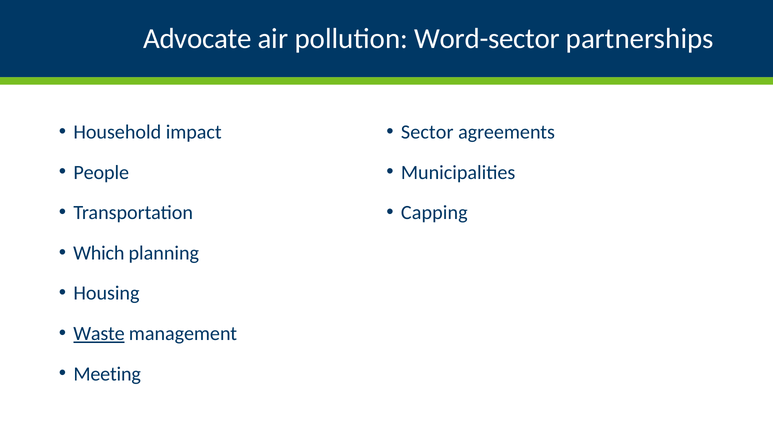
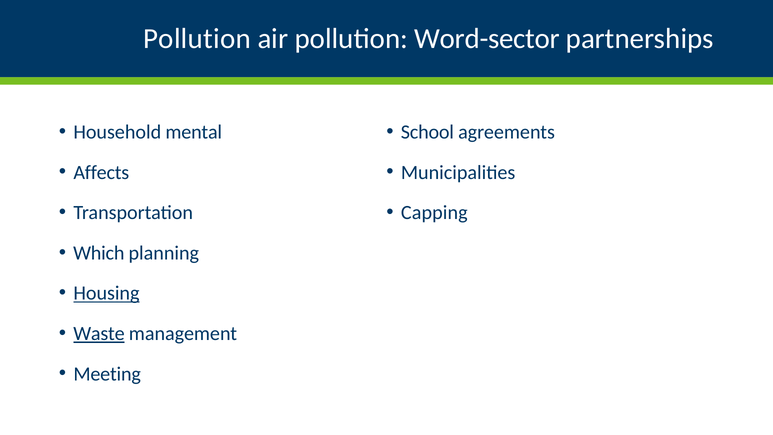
Advocate at (197, 38): Advocate -> Pollution
impact: impact -> mental
Sector: Sector -> School
People: People -> Affects
Housing underline: none -> present
